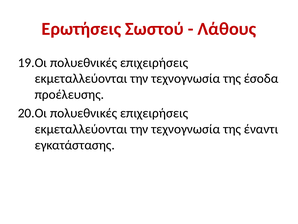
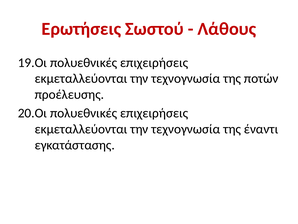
έσοδα: έσοδα -> ποτών
